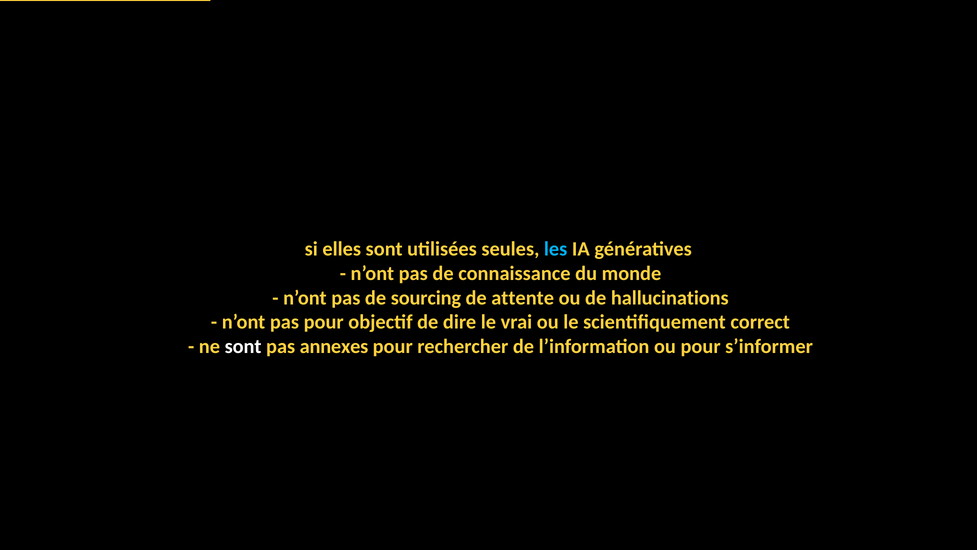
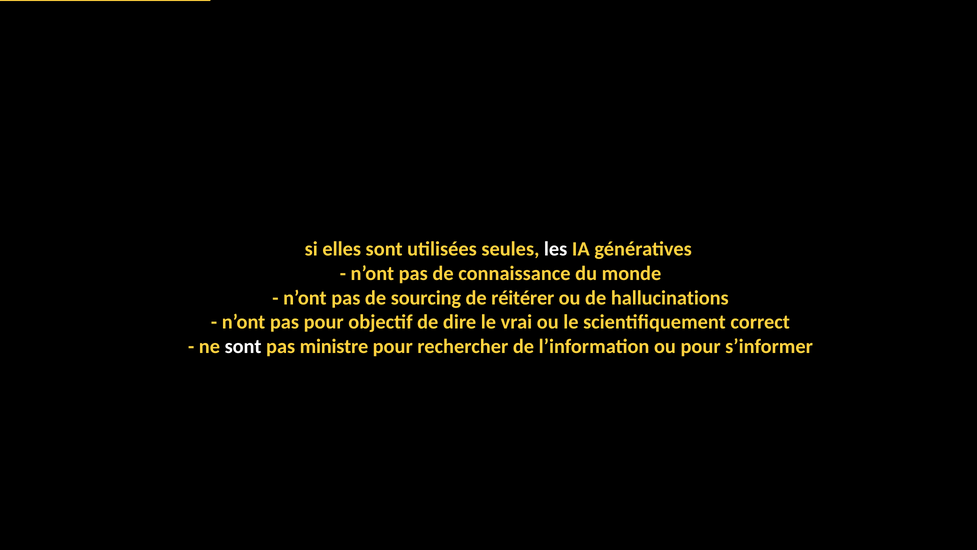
les colour: light blue -> white
attente: attente -> réitérer
annexes: annexes -> ministre
